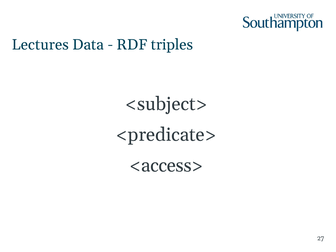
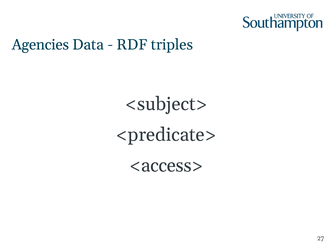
Lectures: Lectures -> Agencies
